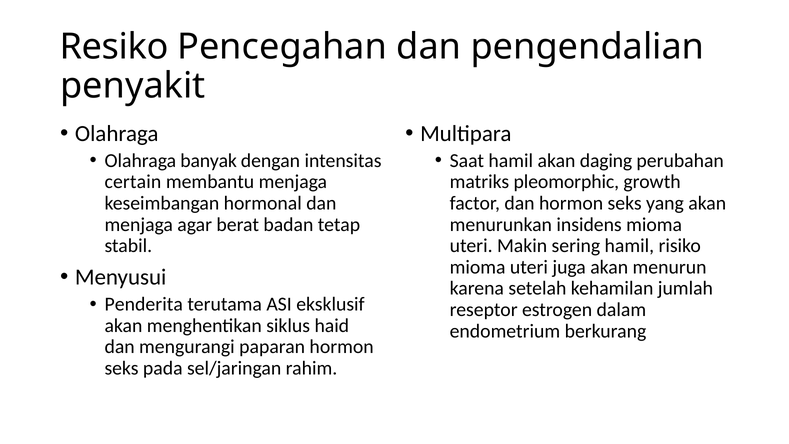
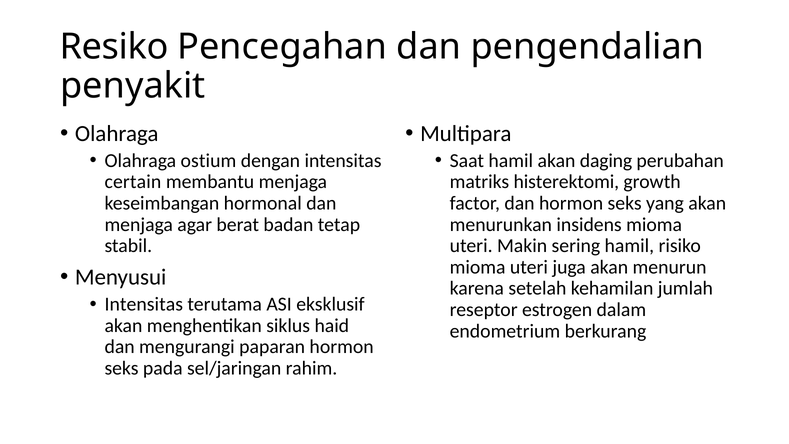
banyak: banyak -> ostium
pleomorphic: pleomorphic -> histerektomi
Penderita at (144, 304): Penderita -> Intensitas
